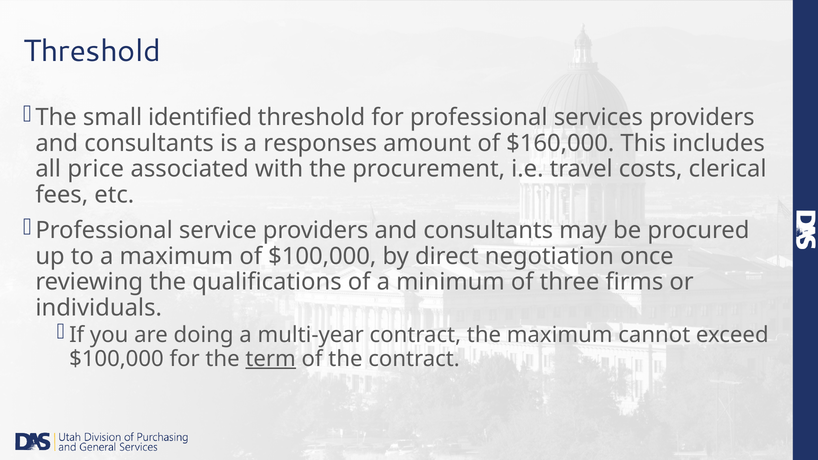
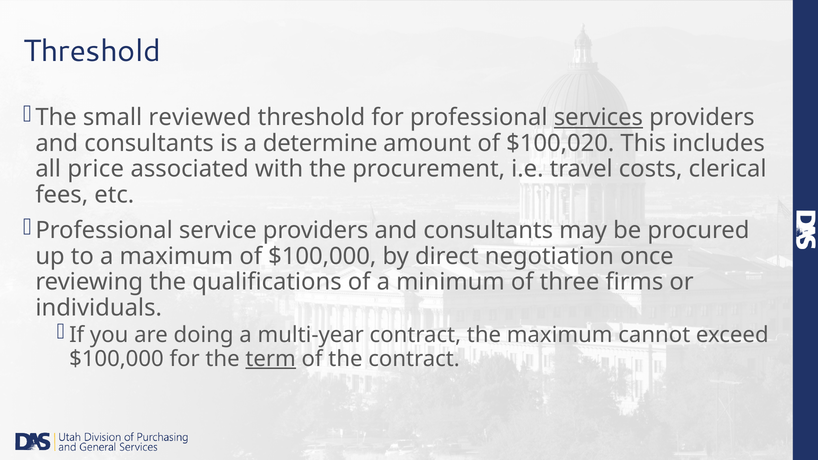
identified: identified -> reviewed
services underline: none -> present
responses: responses -> determine
$160,000: $160,000 -> $100,020
